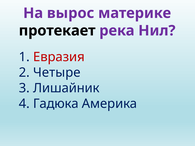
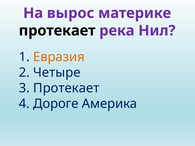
Евразия colour: red -> orange
3 Лишайник: Лишайник -> Протекает
Гадюка: Гадюка -> Дороге
